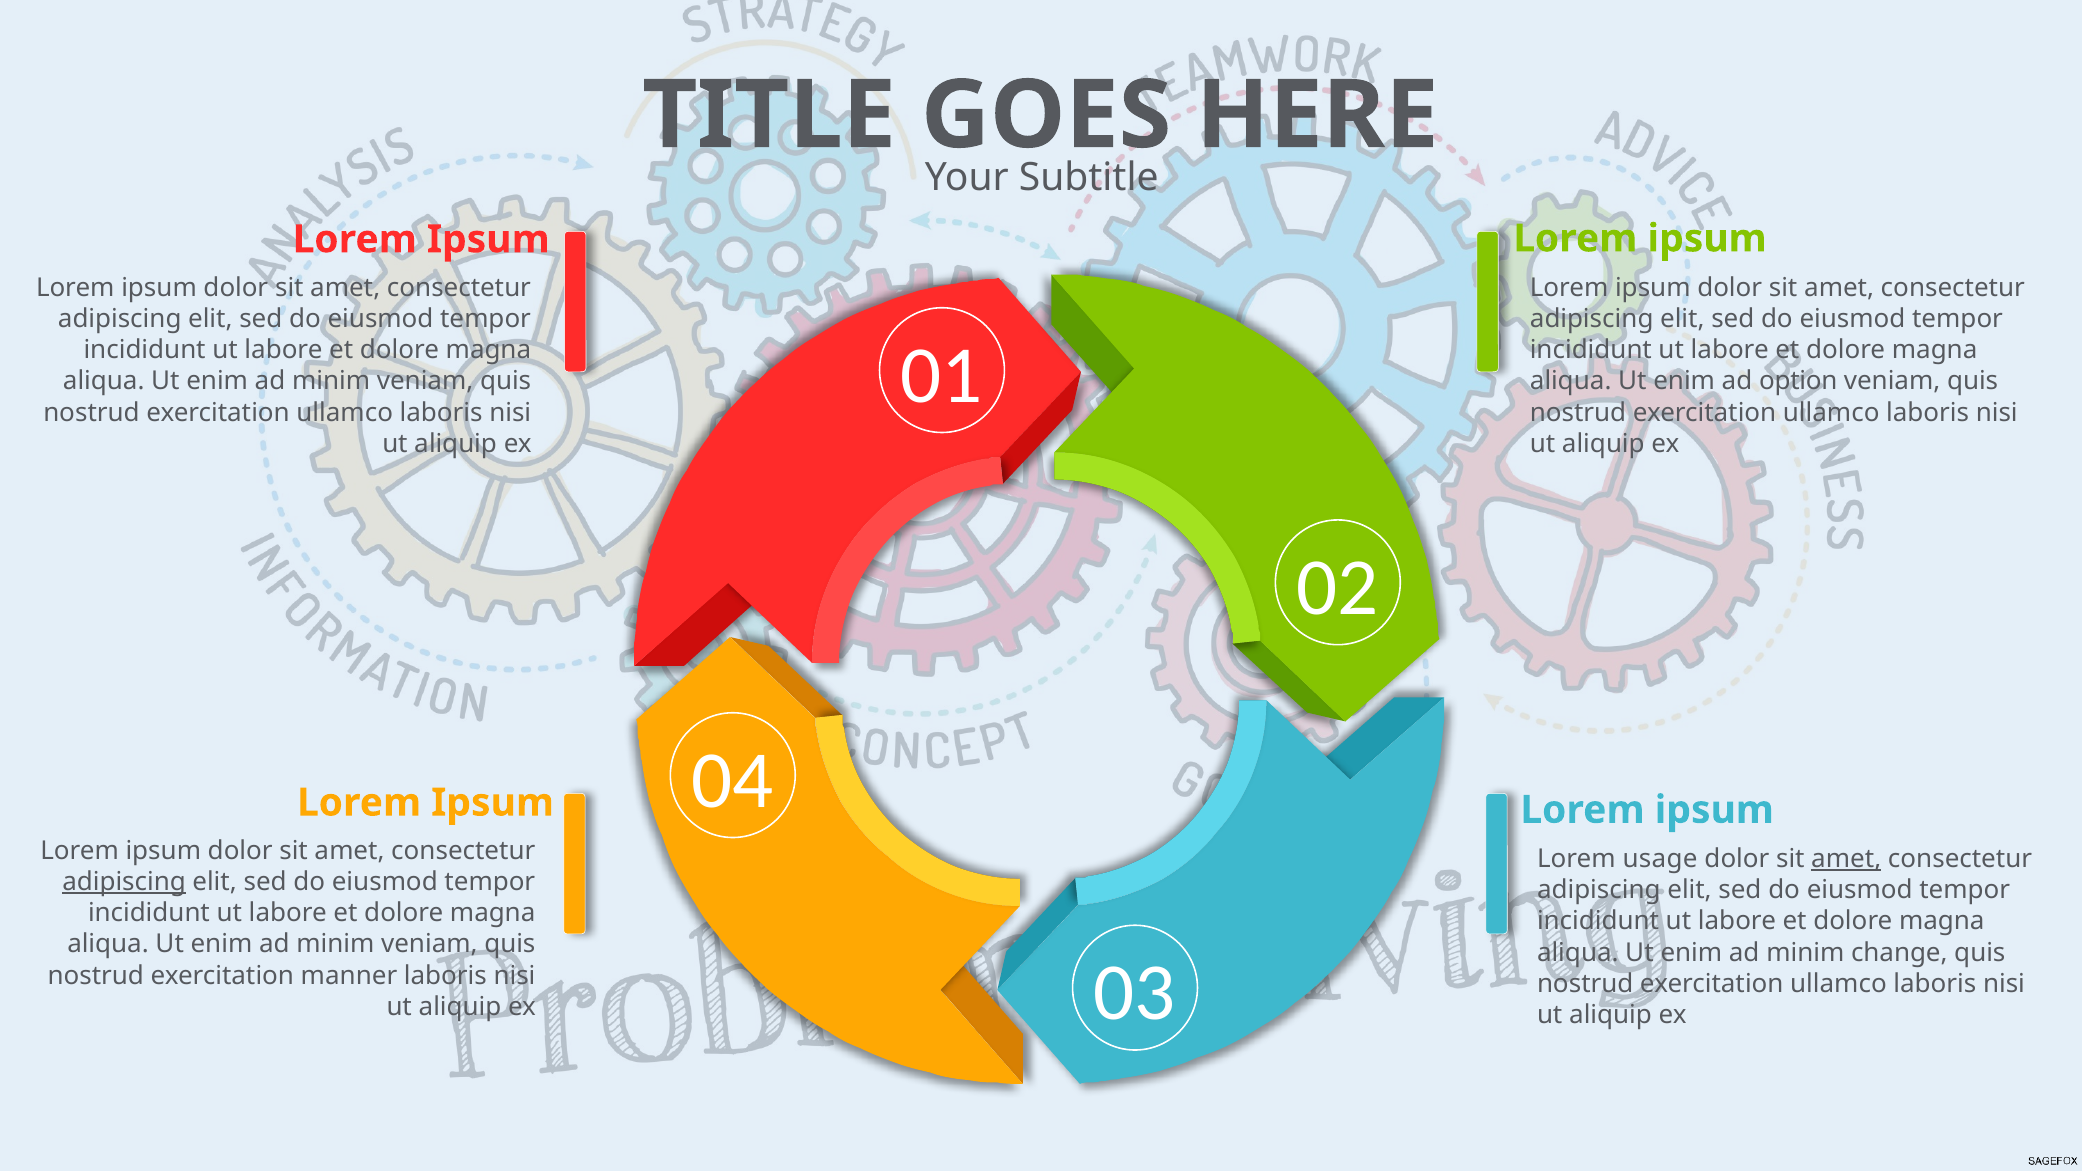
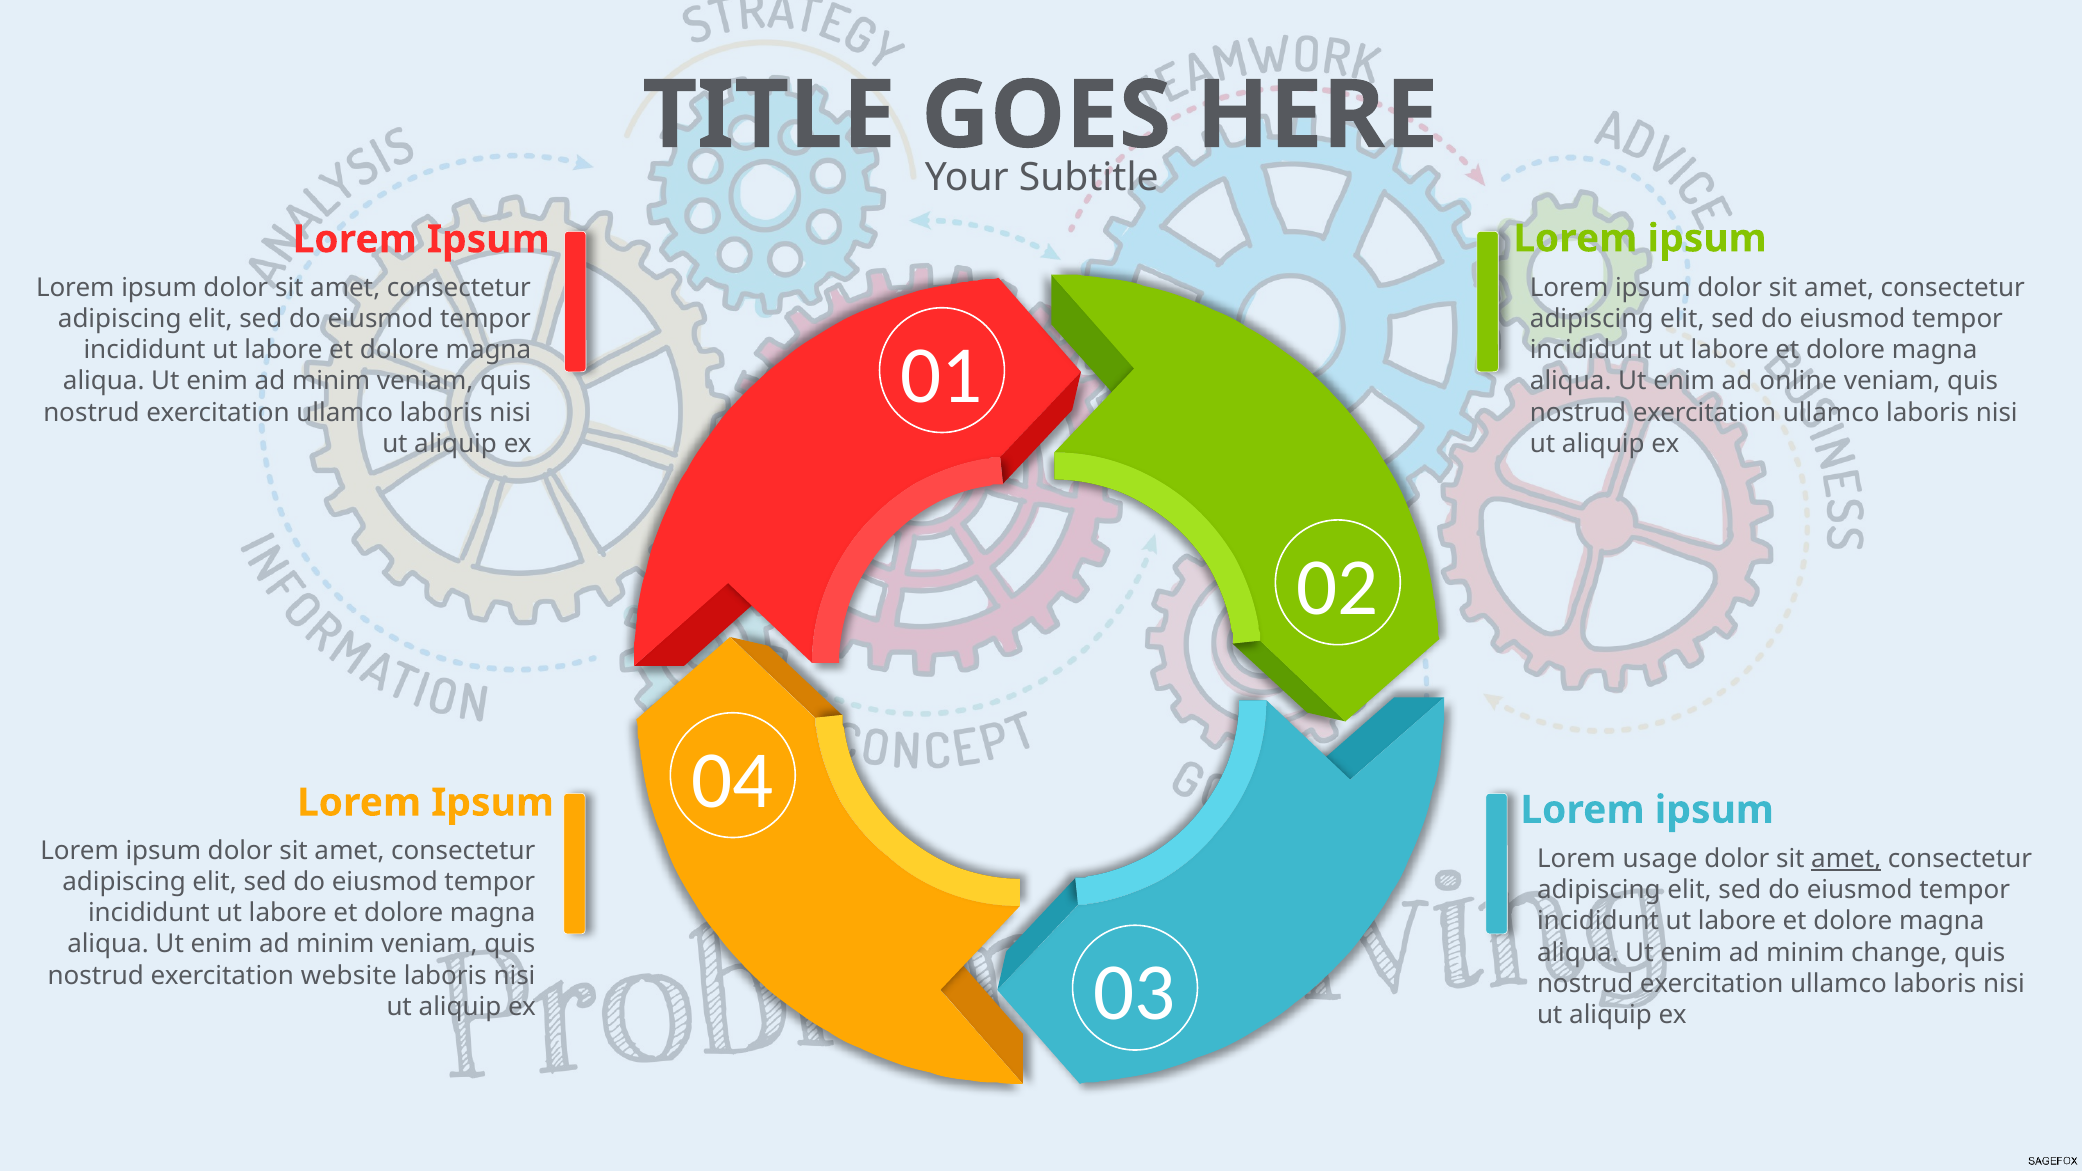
option: option -> online
adipiscing at (124, 882) underline: present -> none
manner: manner -> website
